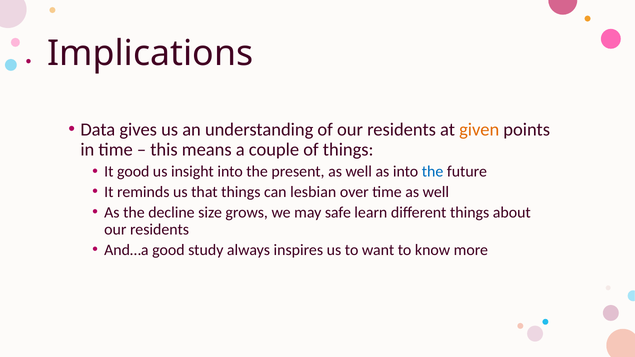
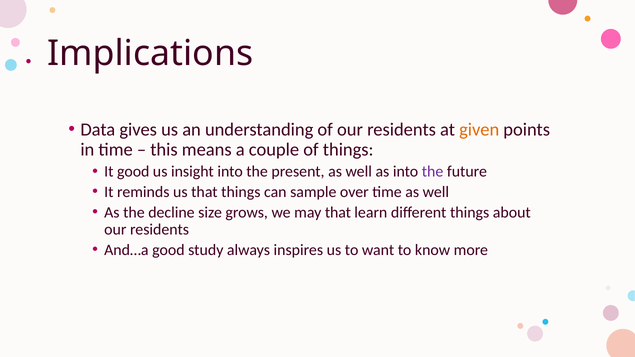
the at (433, 172) colour: blue -> purple
lesbian: lesbian -> sample
may safe: safe -> that
